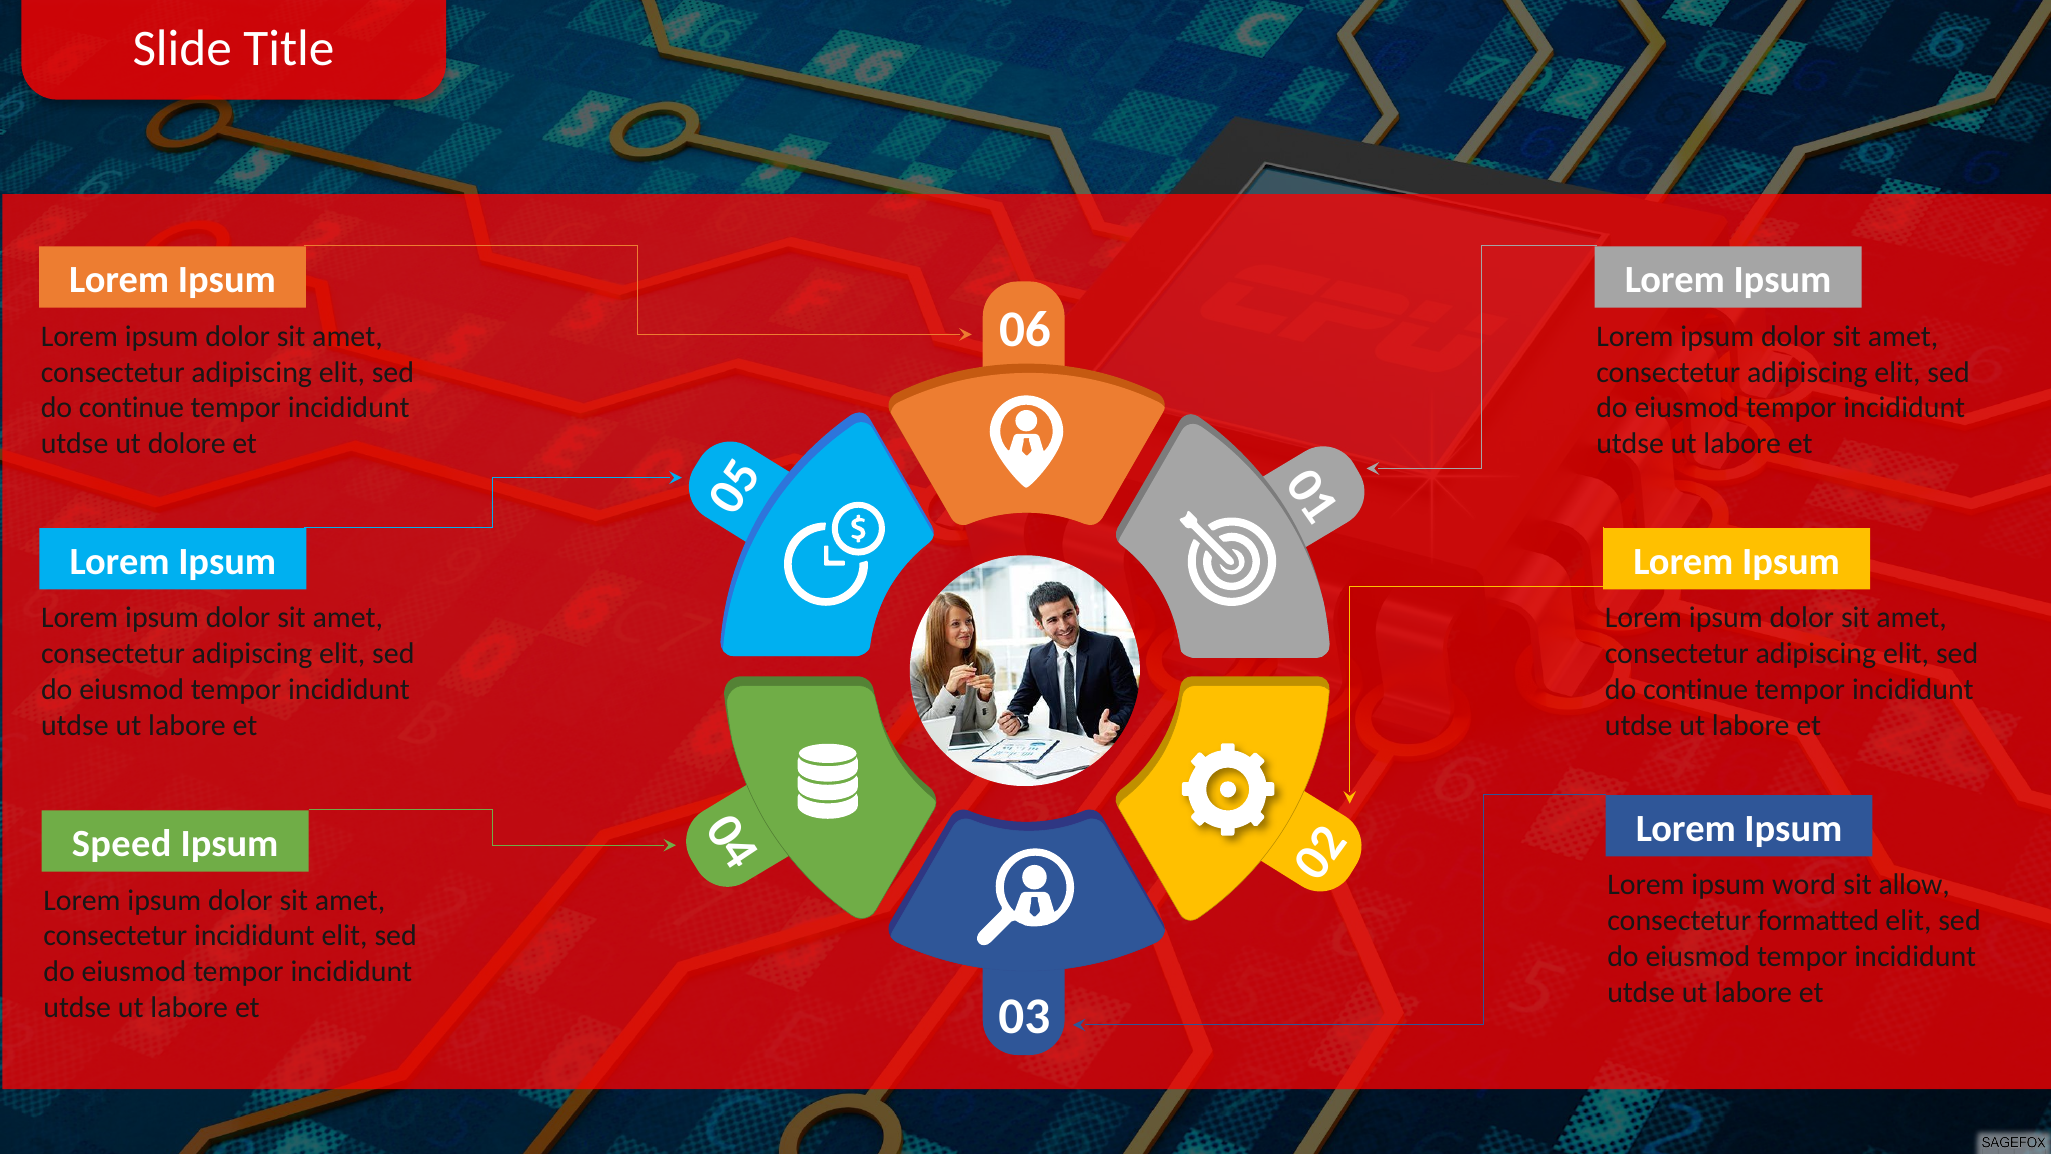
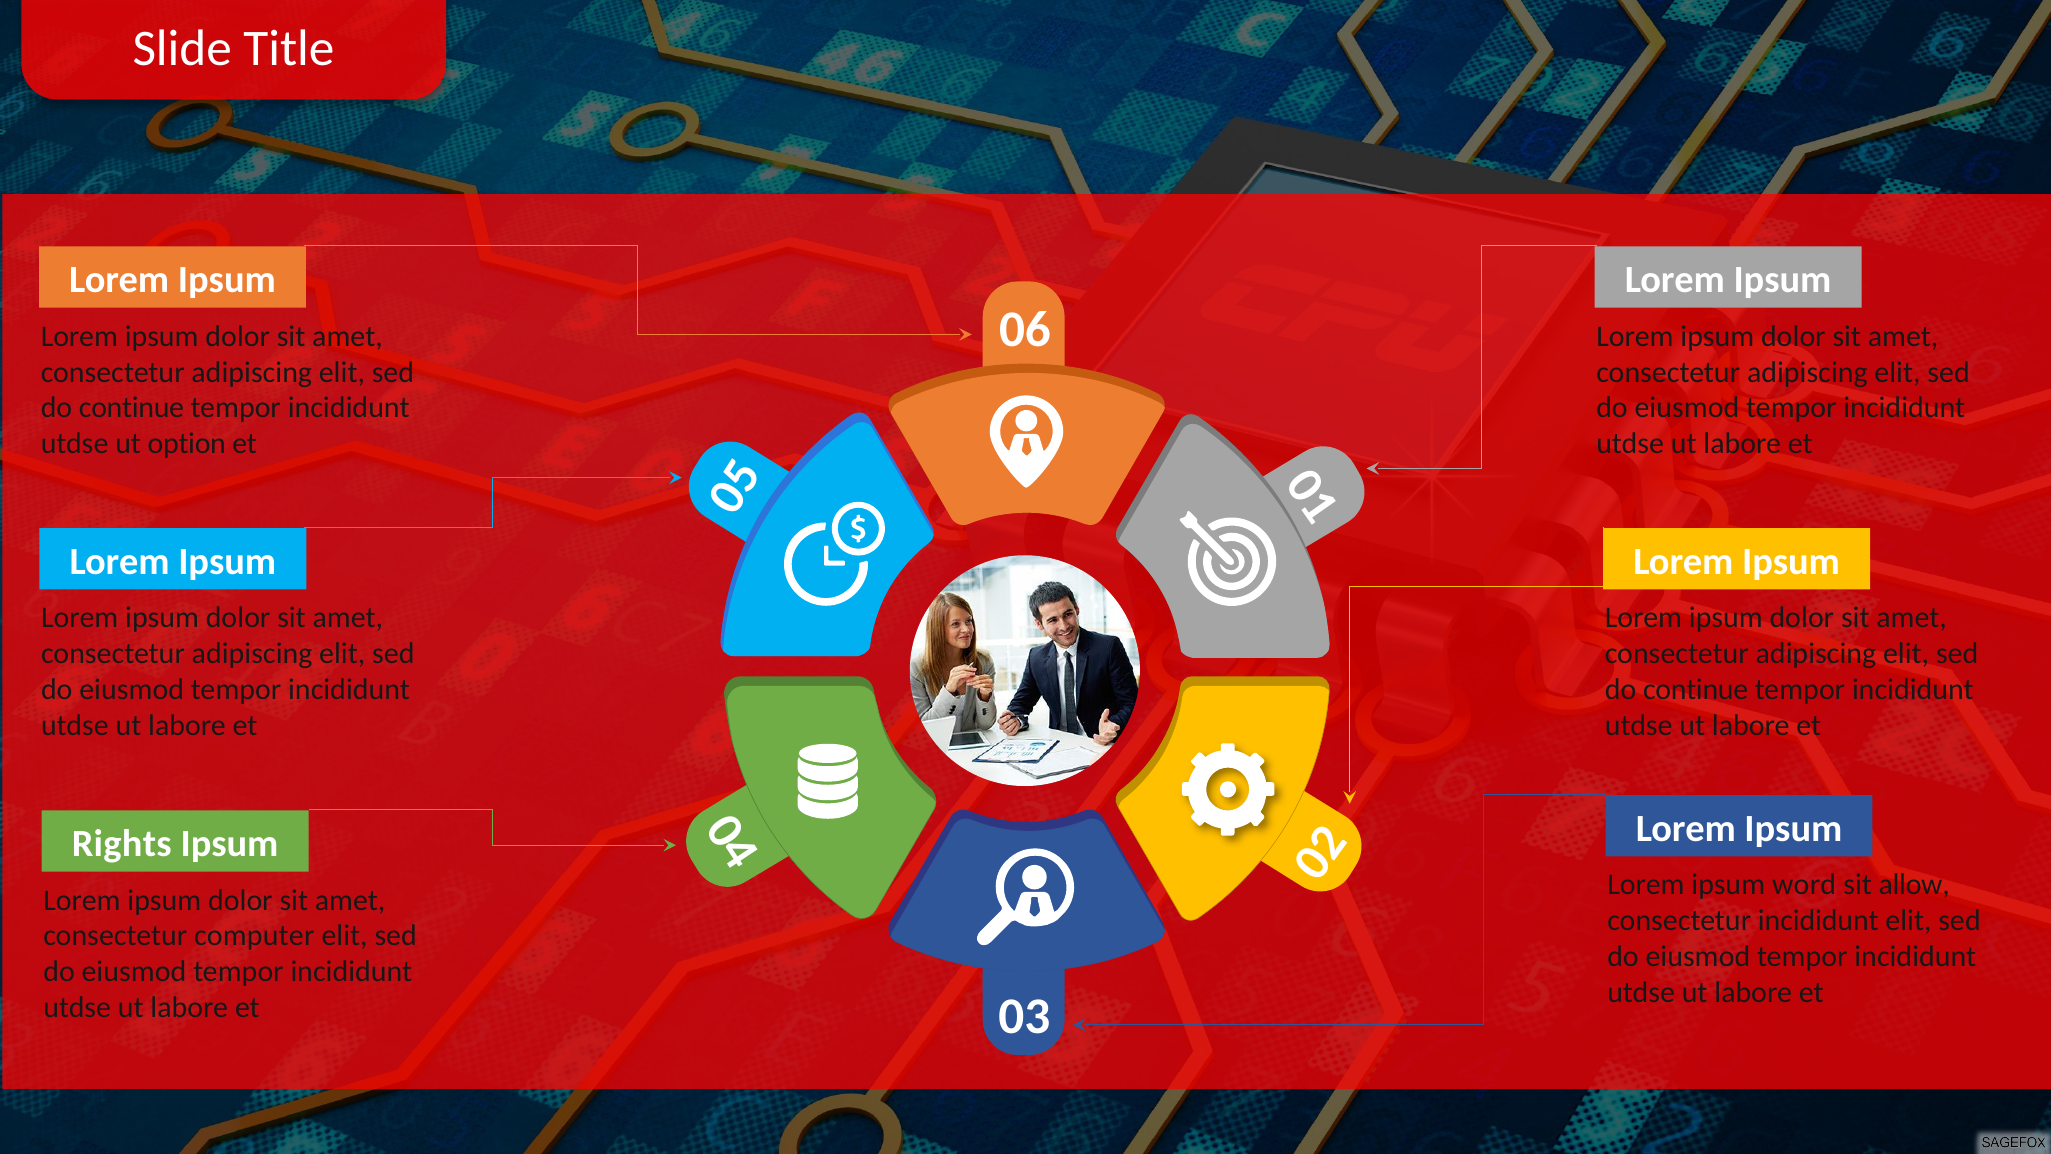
dolore: dolore -> option
Speed: Speed -> Rights
consectetur formatted: formatted -> incididunt
consectetur incididunt: incididunt -> computer
